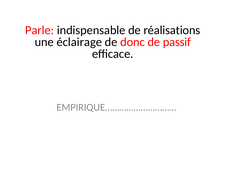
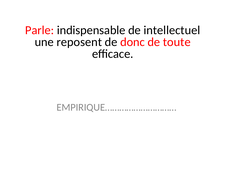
réalisations: réalisations -> intellectuel
éclairage: éclairage -> reposent
passif: passif -> toute
